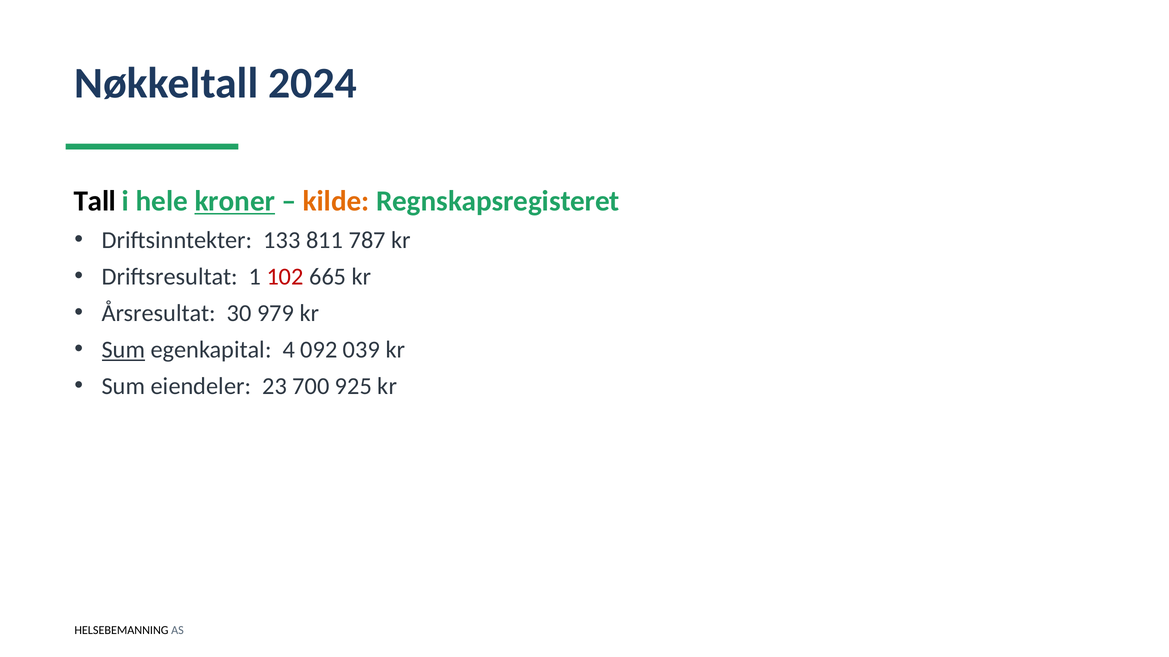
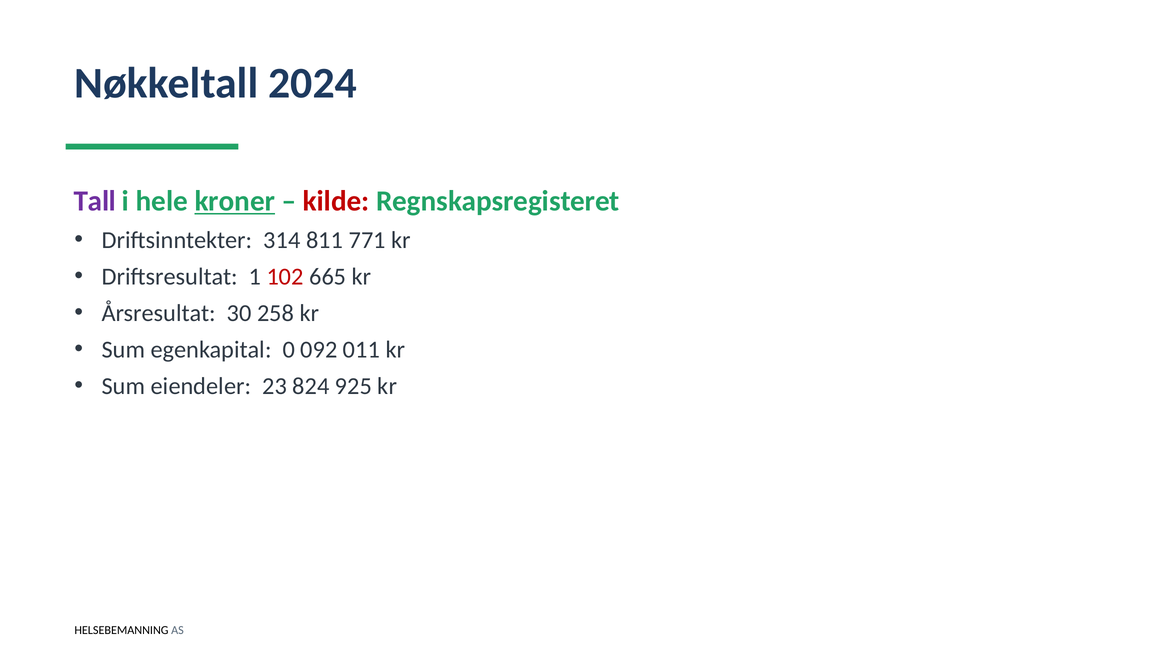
Tall colour: black -> purple
kilde colour: orange -> red
133: 133 -> 314
787: 787 -> 771
979: 979 -> 258
Sum at (123, 350) underline: present -> none
4: 4 -> 0
039: 039 -> 011
700: 700 -> 824
